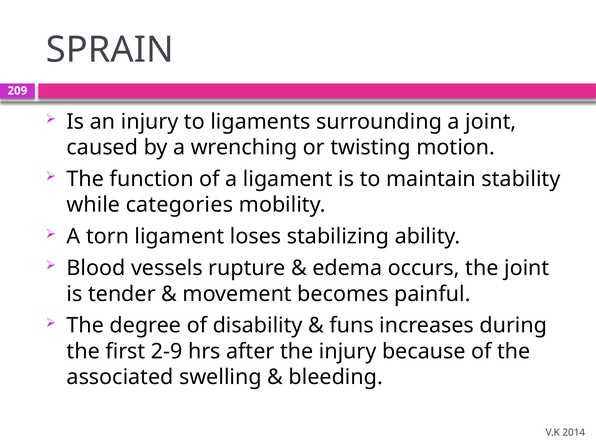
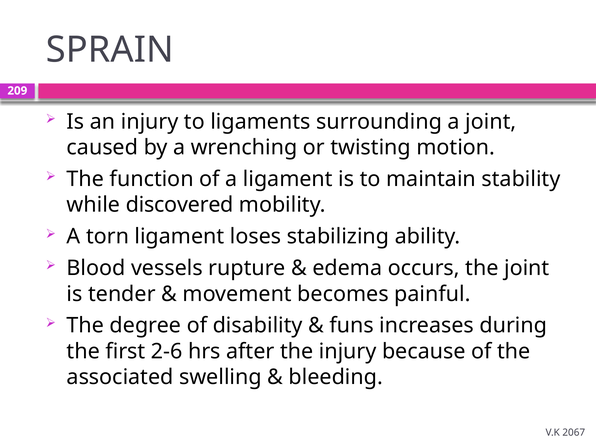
categories: categories -> discovered
2-9: 2-9 -> 2-6
2014: 2014 -> 2067
